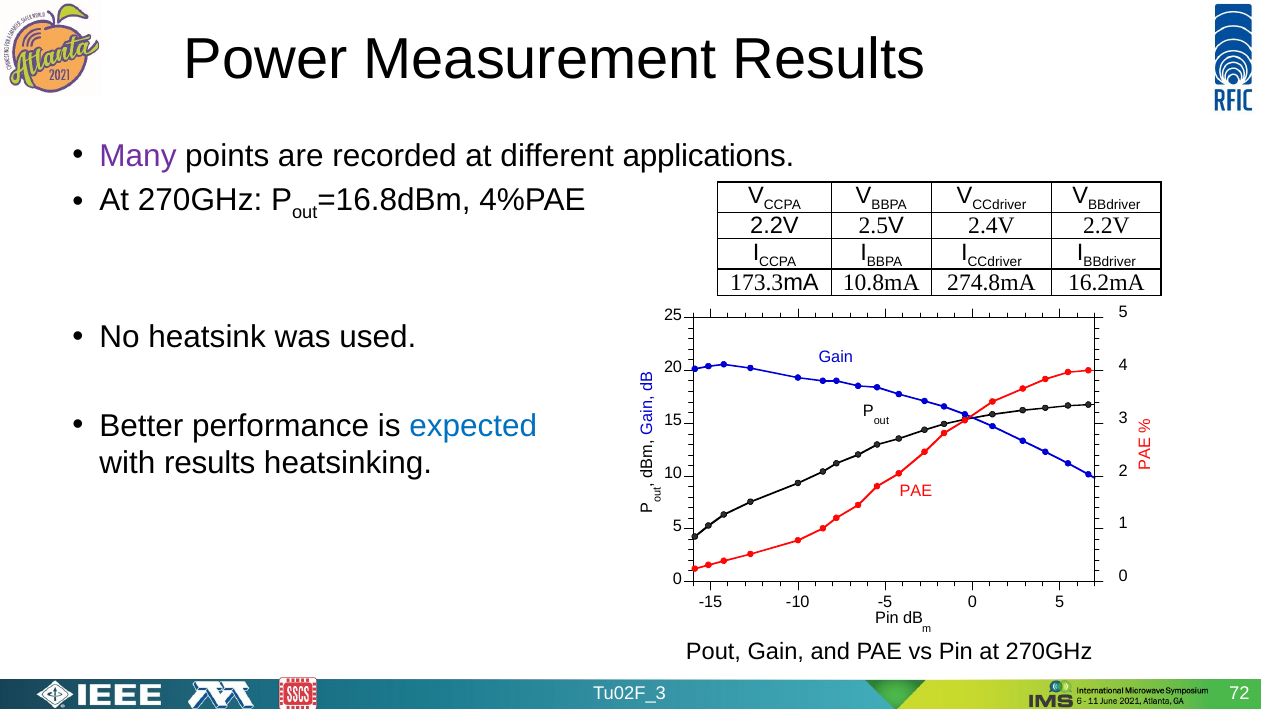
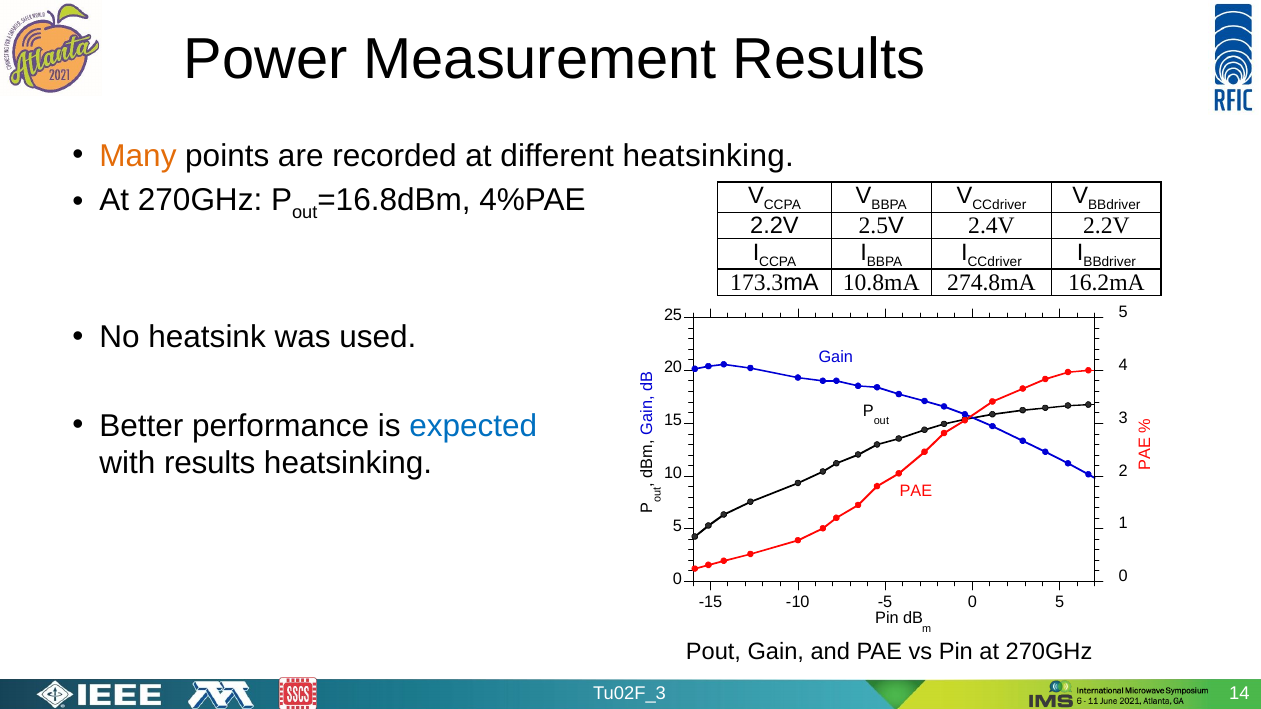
Many colour: purple -> orange
different applications: applications -> heatsinking
72: 72 -> 14
